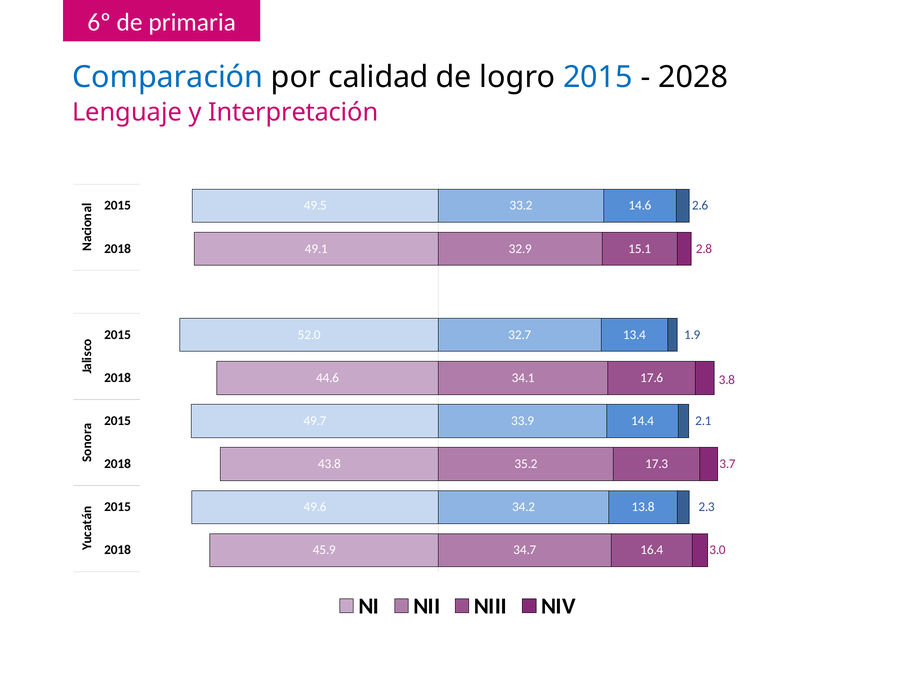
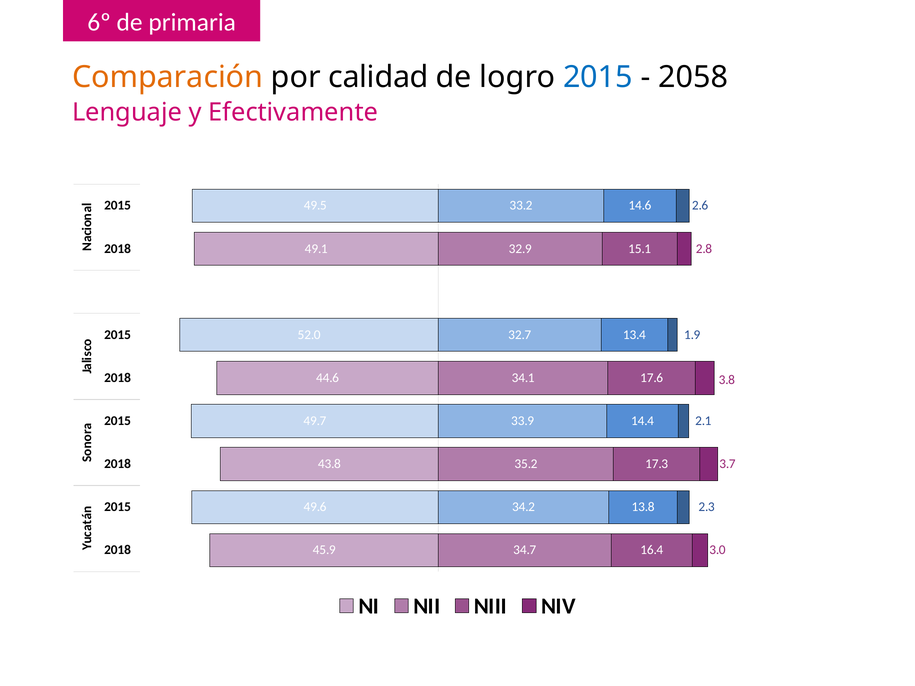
Comparación colour: blue -> orange
2028: 2028 -> 2058
Interpretación: Interpretación -> Efectivamente
